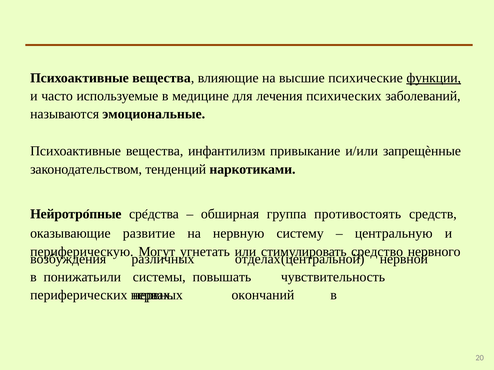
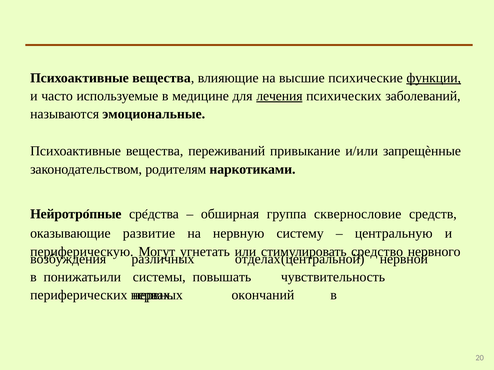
лечения underline: none -> present
инфантилизм: инфантилизм -> переживаний
тенденций: тенденций -> родителям
противостоять: противостоять -> сквернословие
